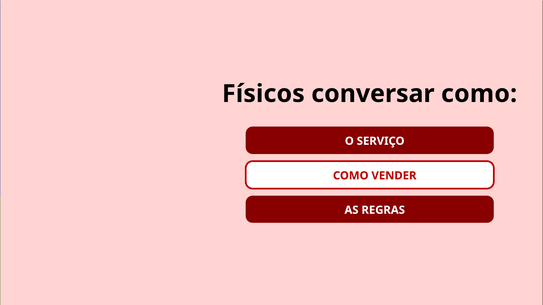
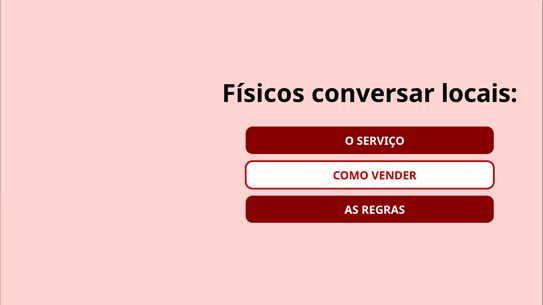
conversar como: como -> locais
